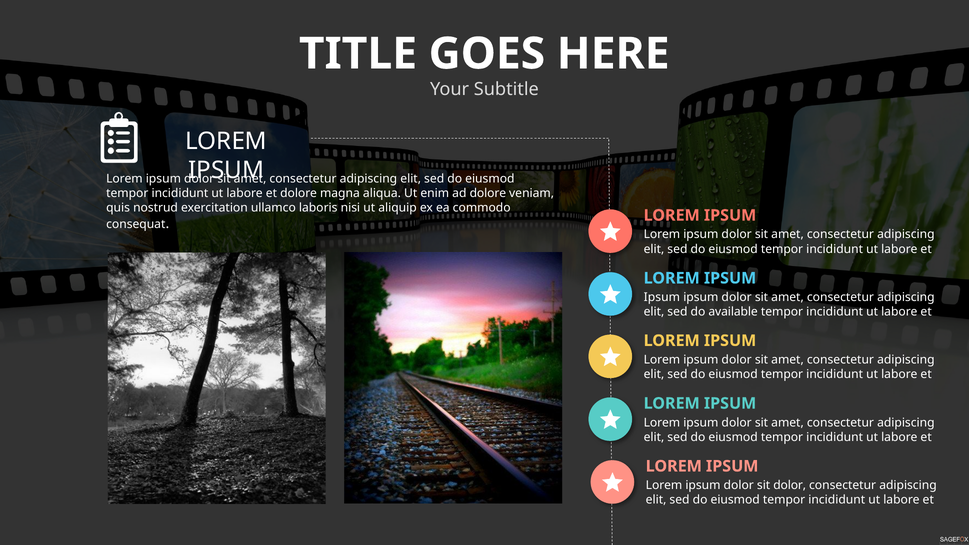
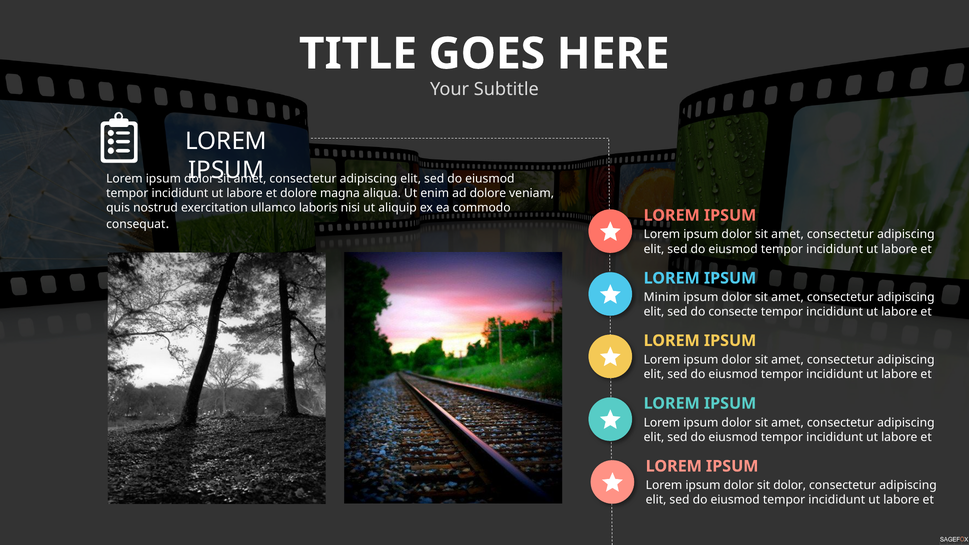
Ipsum at (662, 297): Ipsum -> Minim
available: available -> consecte
